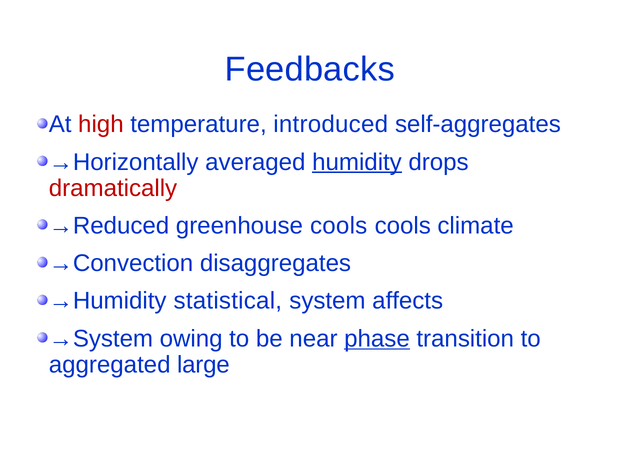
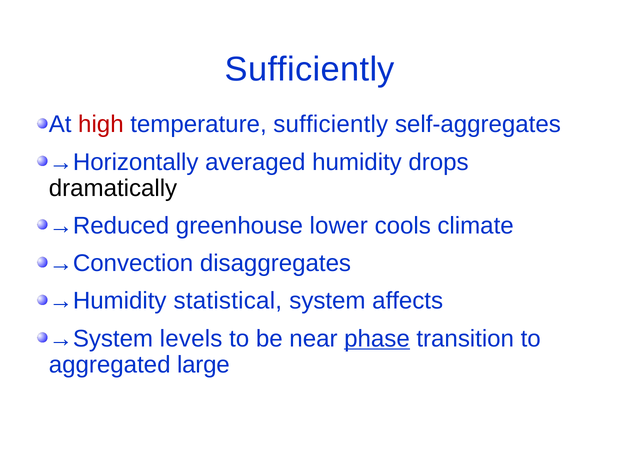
Feedbacks at (310, 69): Feedbacks -> Sufficiently
temperature introduced: introduced -> sufficiently
humidity underline: present -> none
dramatically colour: red -> black
greenhouse cools: cools -> lower
owing: owing -> levels
